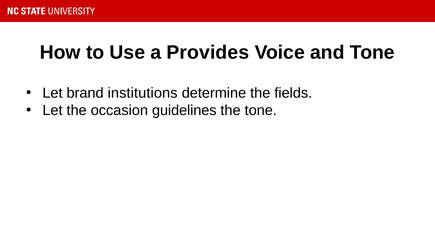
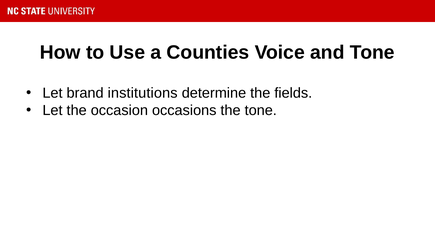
Provides: Provides -> Counties
guidelines: guidelines -> occasions
